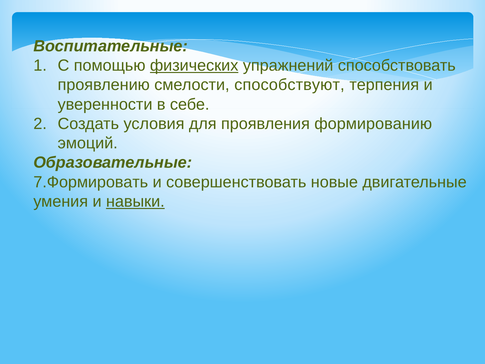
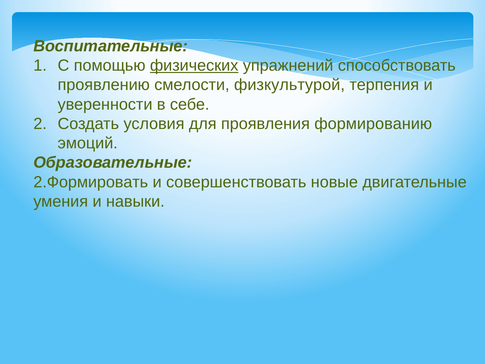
способствуют: способствуют -> физкультурой
7.Формировать: 7.Формировать -> 2.Формировать
навыки underline: present -> none
